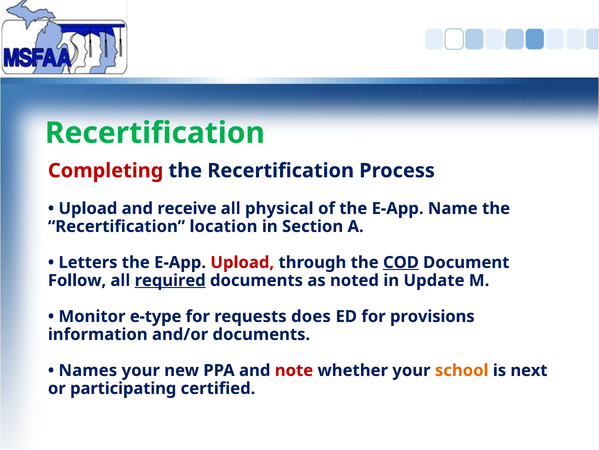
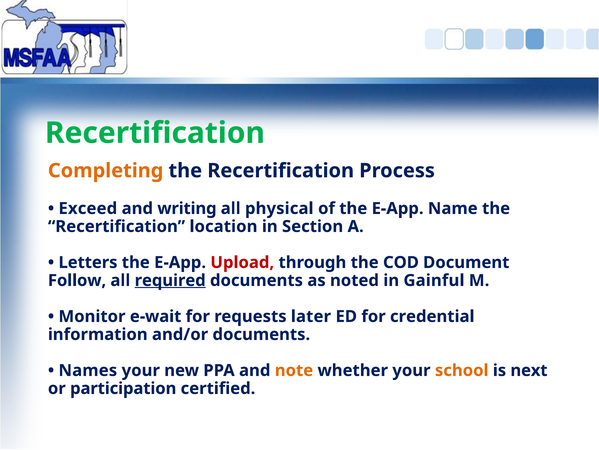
Completing colour: red -> orange
Upload at (88, 208): Upload -> Exceed
receive: receive -> writing
COD underline: present -> none
Update: Update -> Gainful
e-type: e-type -> e-wait
does: does -> later
provisions: provisions -> credential
note colour: red -> orange
participating: participating -> participation
